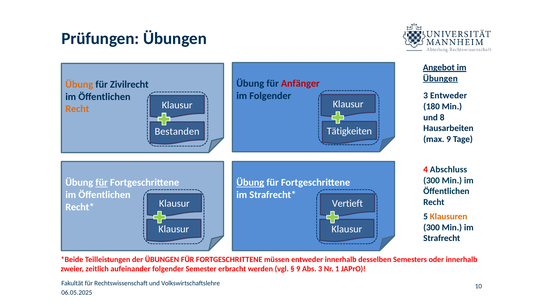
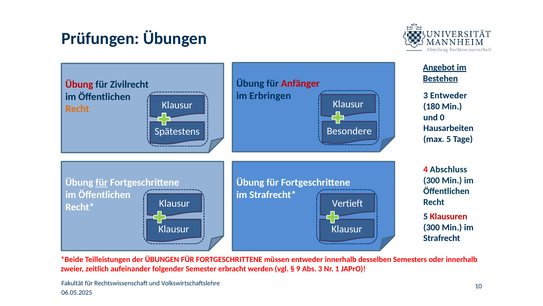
Übungen at (440, 78): Übungen -> Bestehen
Übung at (79, 84) colour: orange -> red
im Folgender: Folgender -> Erbringen
8: 8 -> 0
Tätigkeiten: Tätigkeiten -> Besondere
Bestanden: Bestanden -> Spätestens
max 9: 9 -> 5
Übung at (250, 182) underline: present -> none
Klausuren colour: orange -> red
